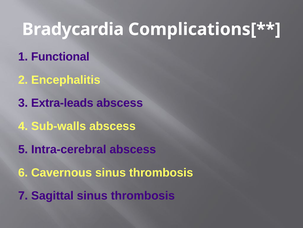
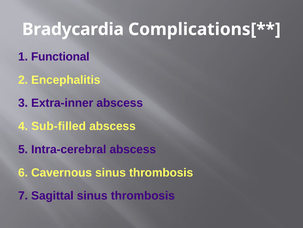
Extra-leads: Extra-leads -> Extra-inner
Sub-walls: Sub-walls -> Sub-filled
